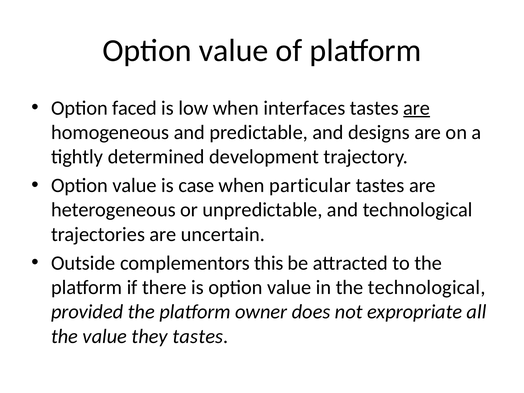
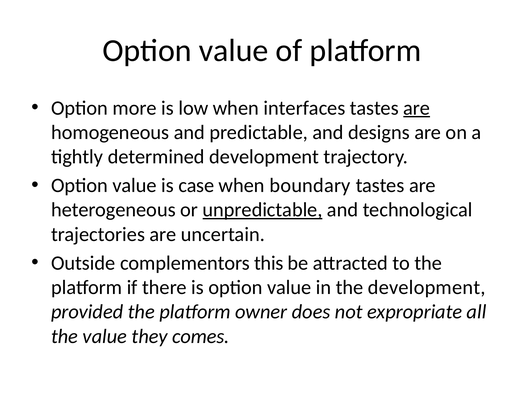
faced: faced -> more
particular: particular -> boundary
unpredictable underline: none -> present
the technological: technological -> development
they tastes: tastes -> comes
